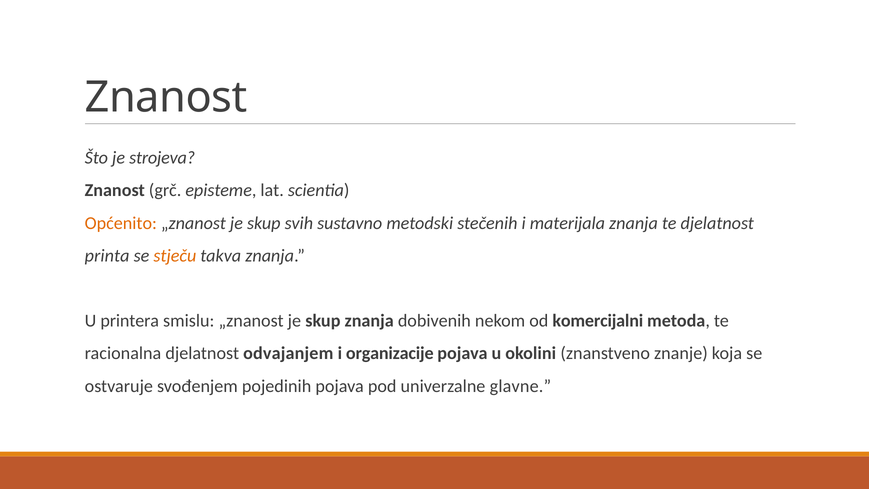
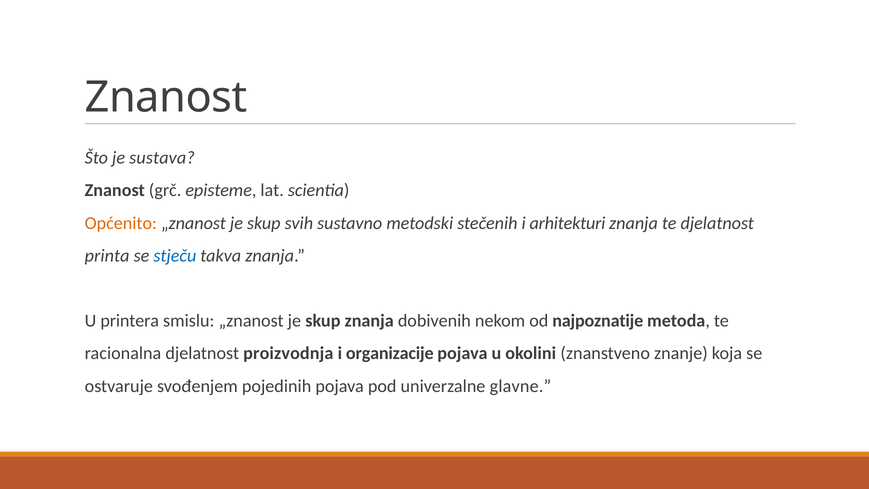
strojeva: strojeva -> sustava
materijala: materijala -> arhitekturi
stječu colour: orange -> blue
komercijalni: komercijalni -> najpoznatije
odvajanjem: odvajanjem -> proizvodnja
